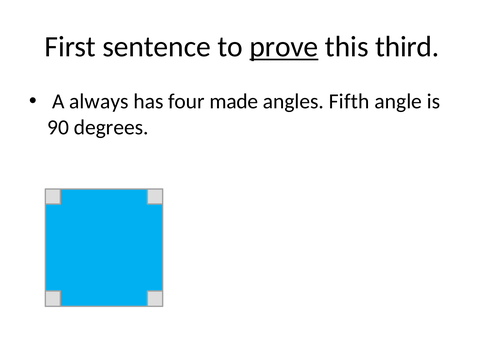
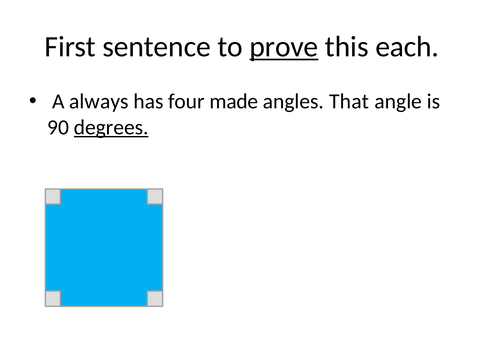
third: third -> each
Fifth: Fifth -> That
degrees underline: none -> present
